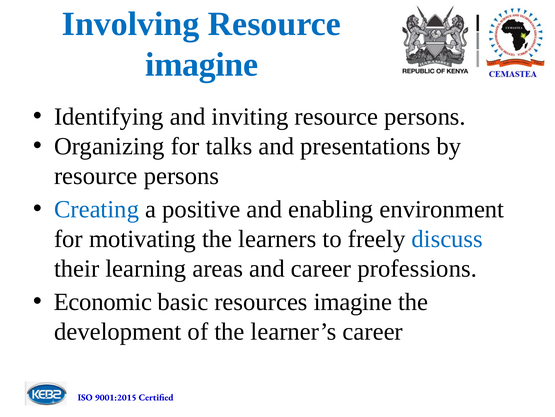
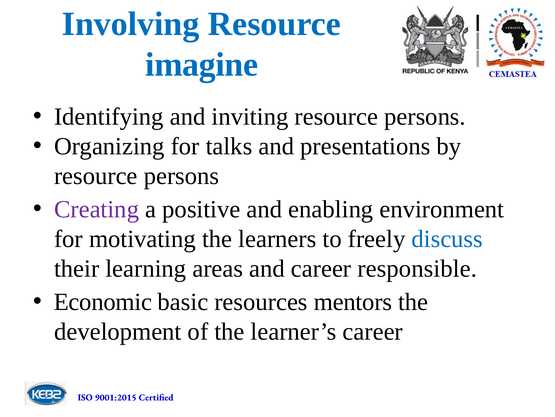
Creating colour: blue -> purple
professions: professions -> responsible
resources imagine: imagine -> mentors
